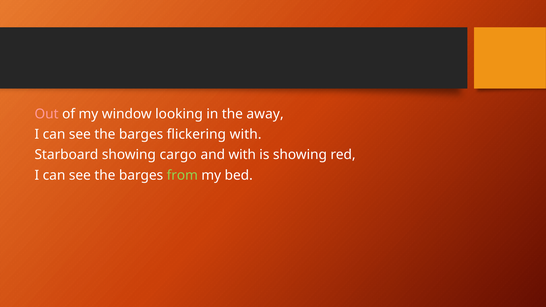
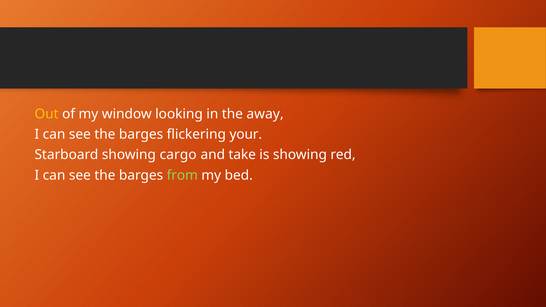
Out colour: pink -> yellow
flickering with: with -> your
and with: with -> take
